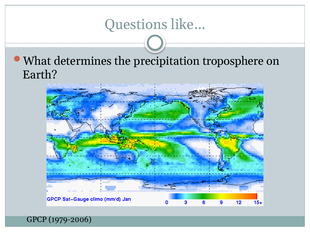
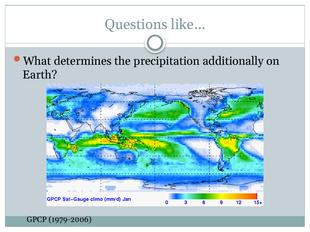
troposphere: troposphere -> additionally
